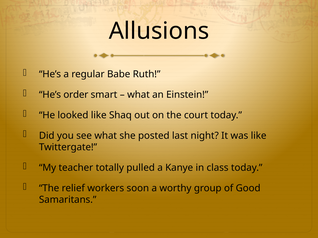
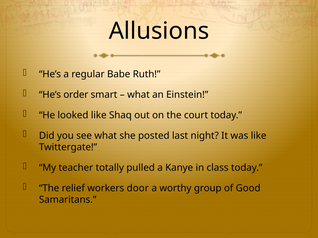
soon: soon -> door
